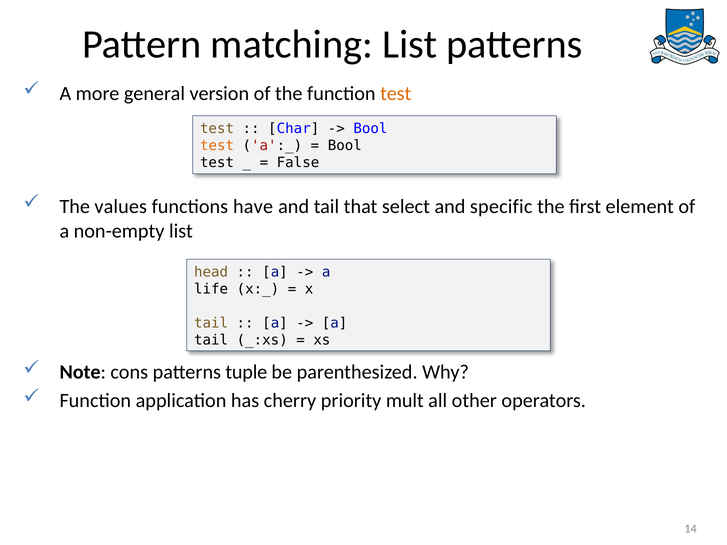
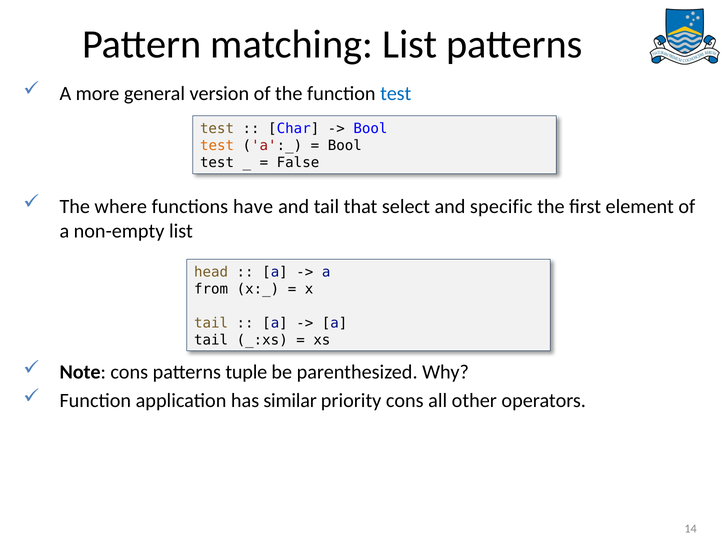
test at (396, 93) colour: orange -> blue
values: values -> where
life: life -> from
cherry: cherry -> similar
priority mult: mult -> cons
